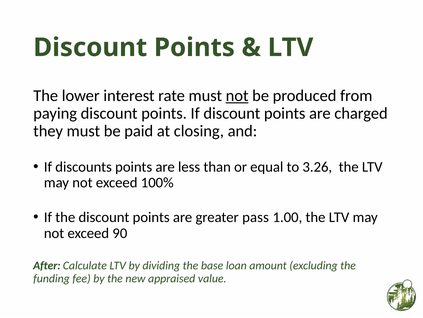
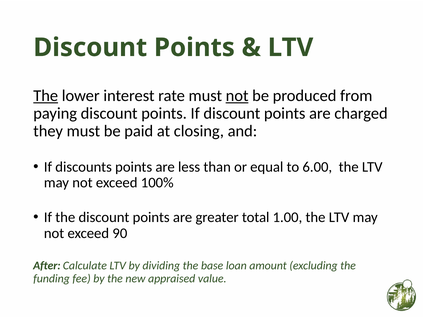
The at (46, 95) underline: none -> present
3.26: 3.26 -> 6.00
pass: pass -> total
